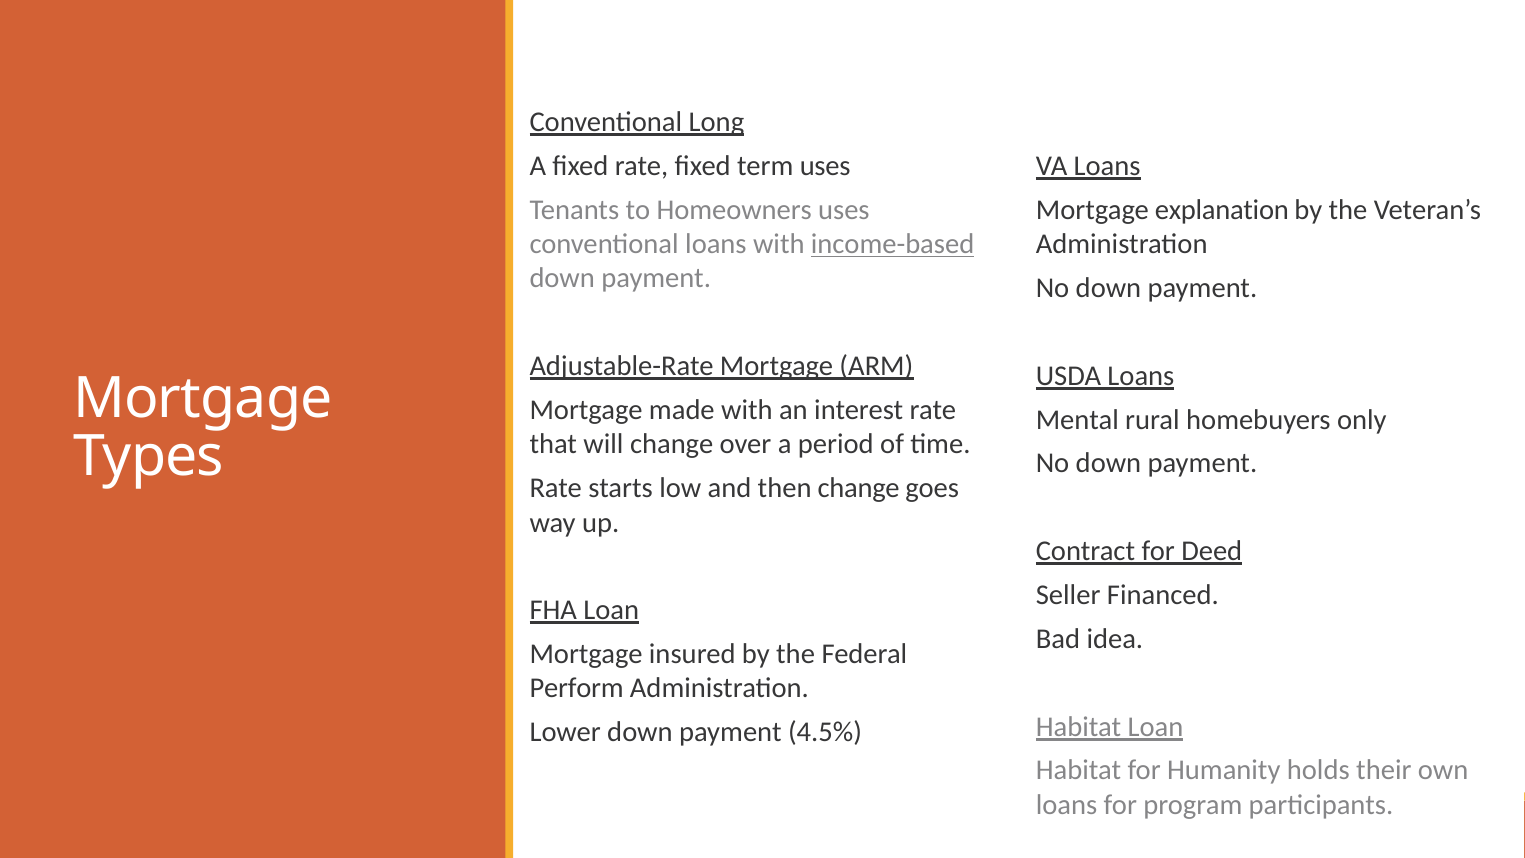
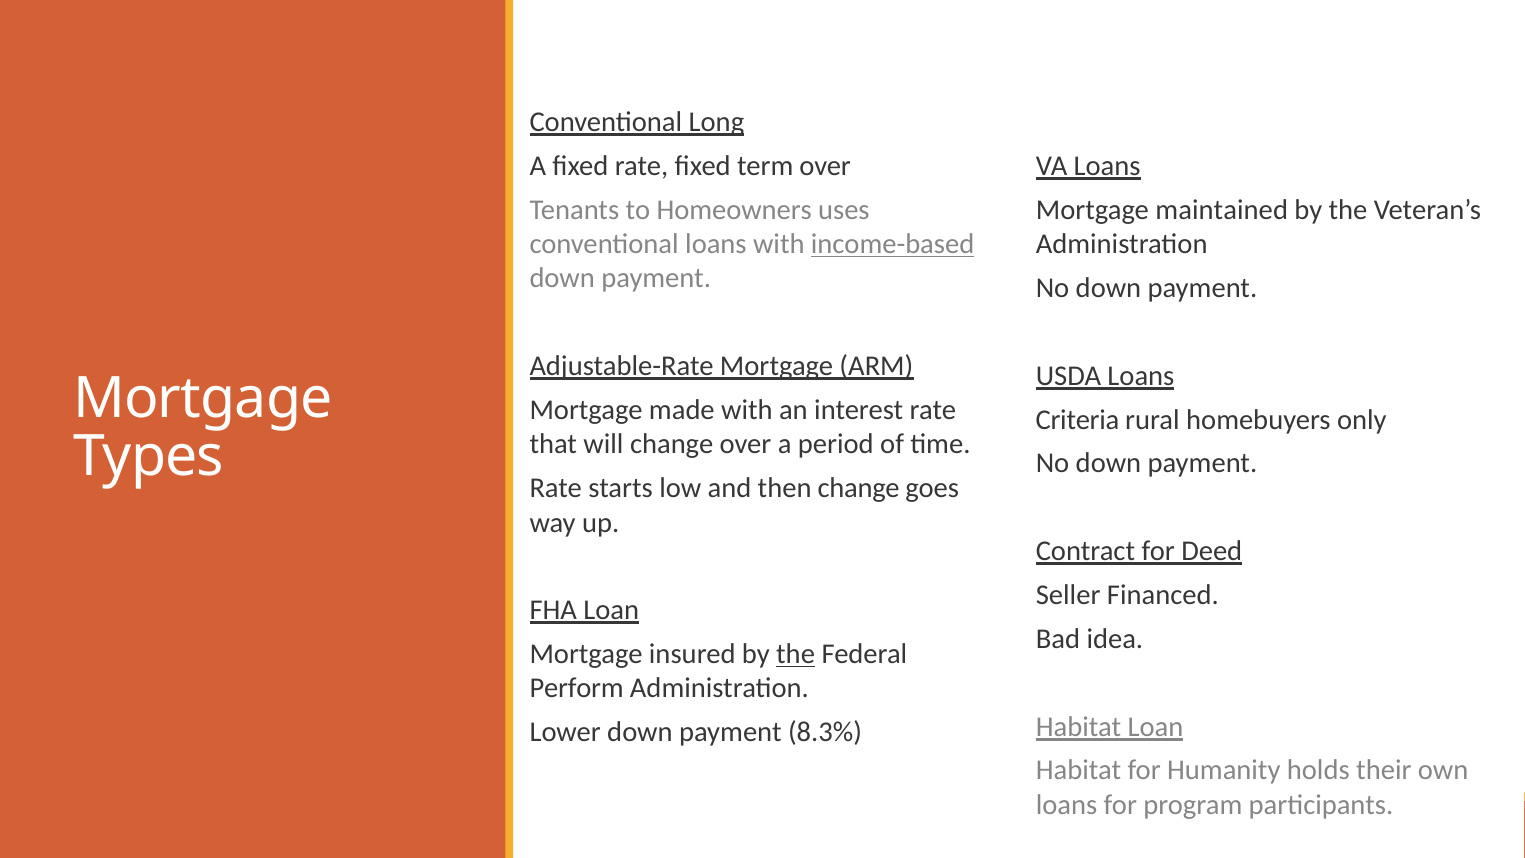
term uses: uses -> over
explanation: explanation -> maintained
Mental: Mental -> Criteria
the at (796, 654) underline: none -> present
4.5%: 4.5% -> 8.3%
